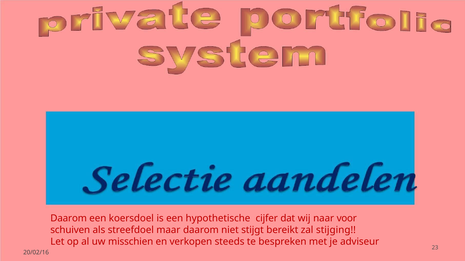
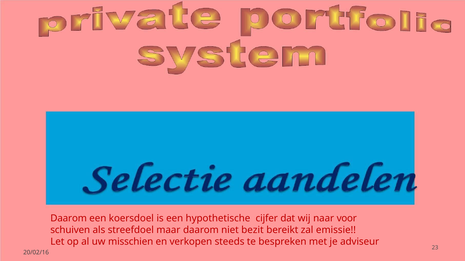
stijgt: stijgt -> bezit
stijging: stijging -> emissie
